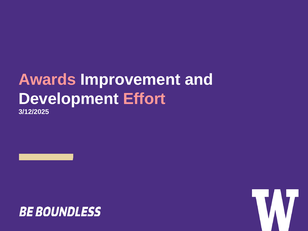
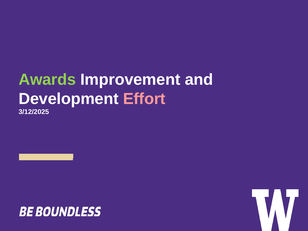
Awards colour: pink -> light green
